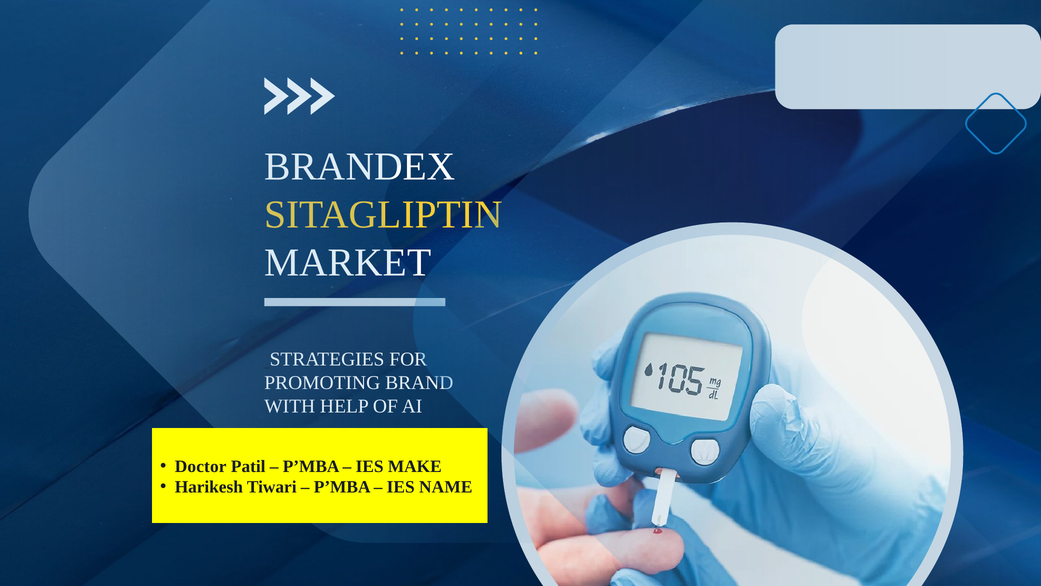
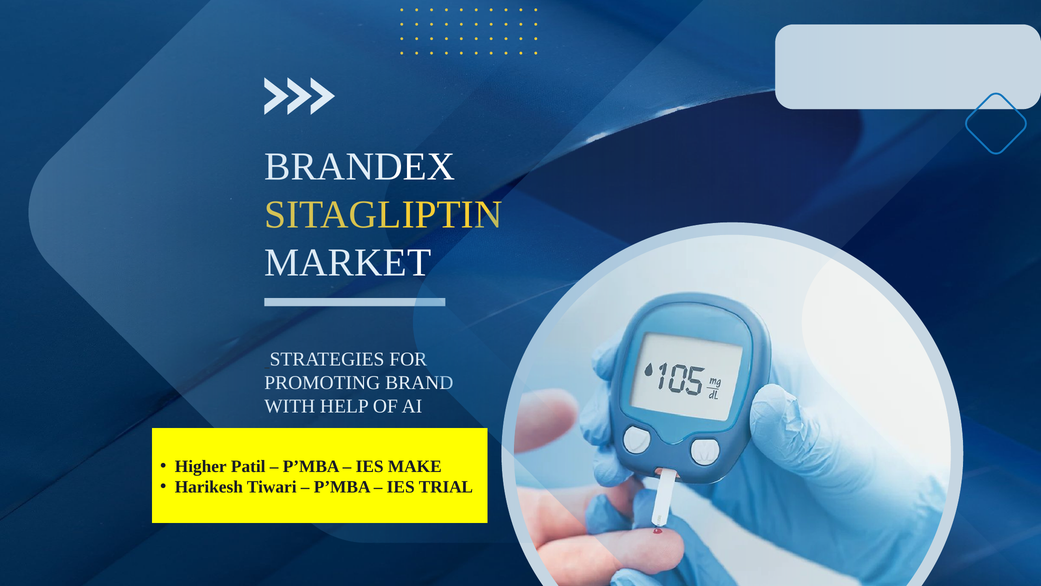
Doctor: Doctor -> Higher
NAME: NAME -> TRIAL
